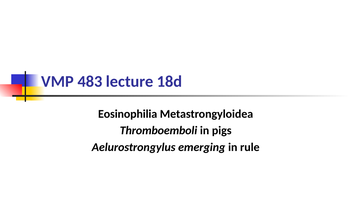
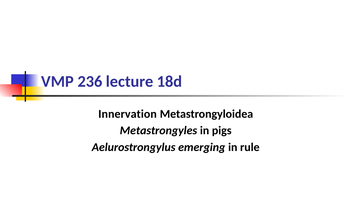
483: 483 -> 236
Eosinophilia: Eosinophilia -> Innervation
Thromboemboli: Thromboemboli -> Metastrongyles
